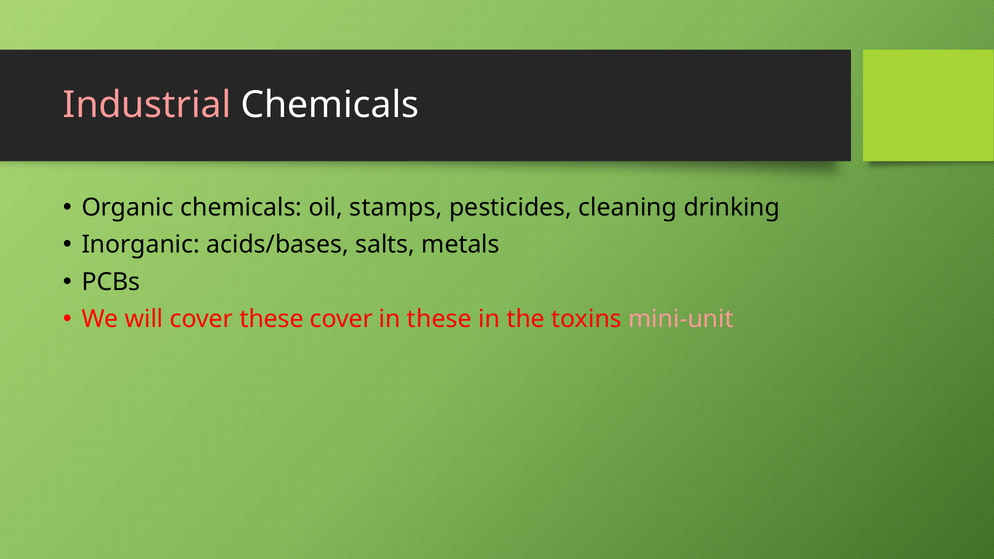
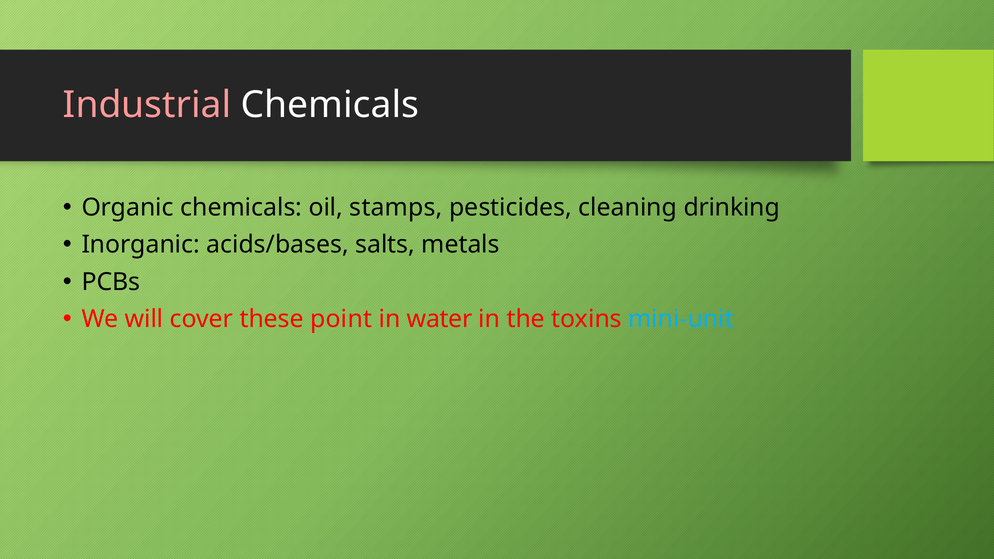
these cover: cover -> point
in these: these -> water
mini-unit colour: pink -> light blue
